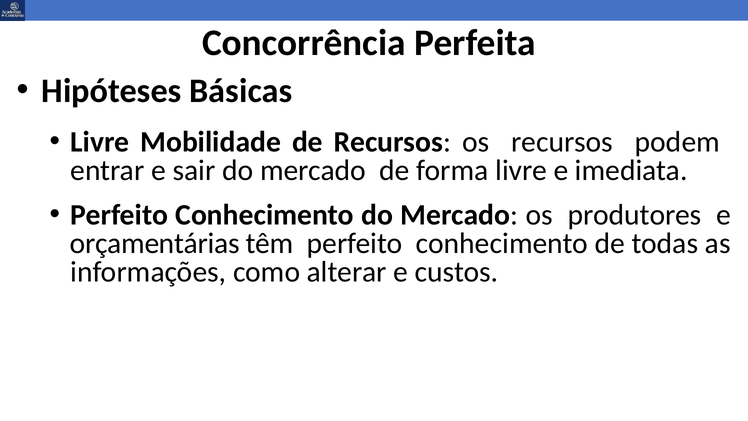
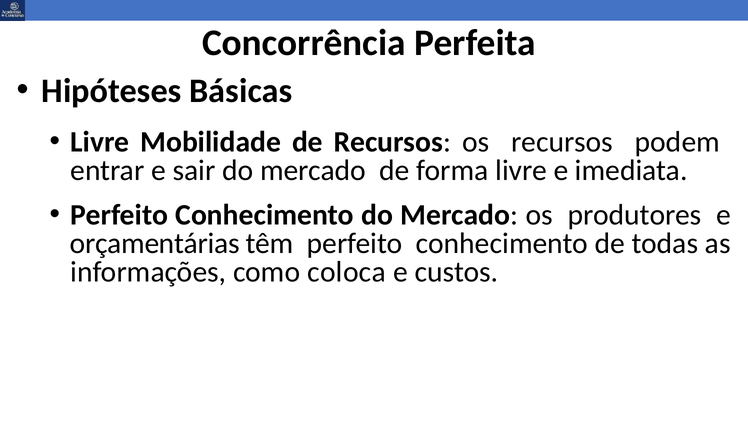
alterar: alterar -> coloca
